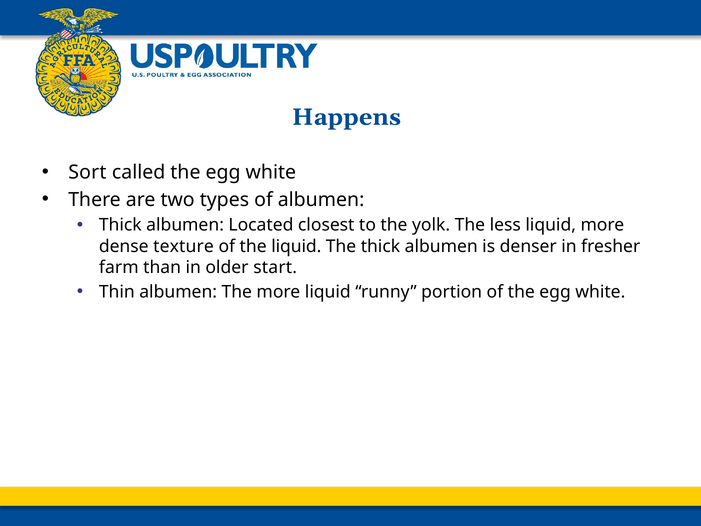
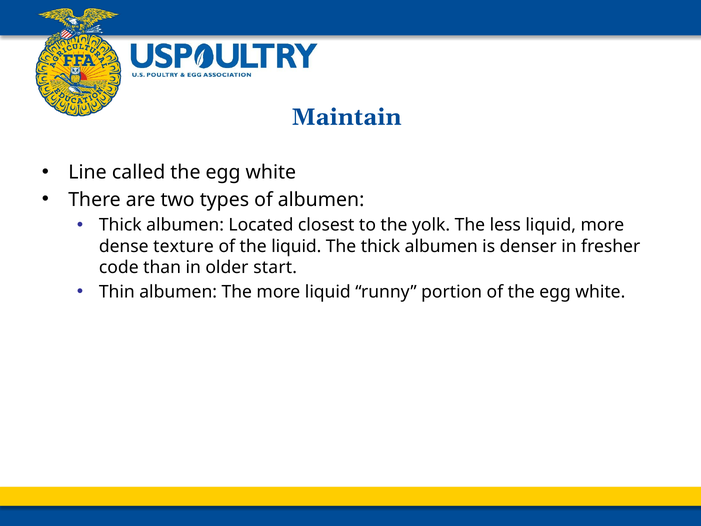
Happens: Happens -> Maintain
Sort: Sort -> Line
farm: farm -> code
